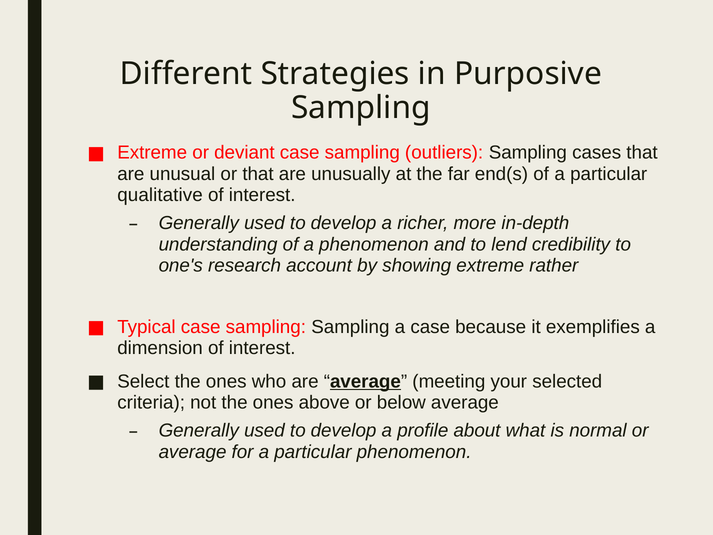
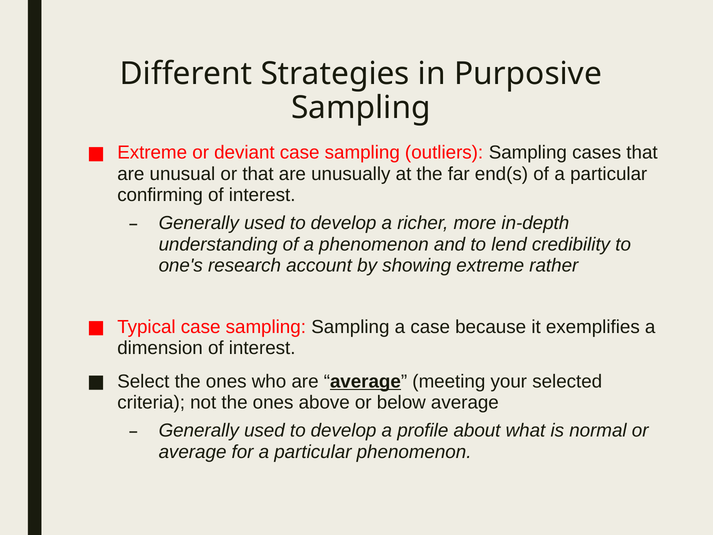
qualitative: qualitative -> confirming
